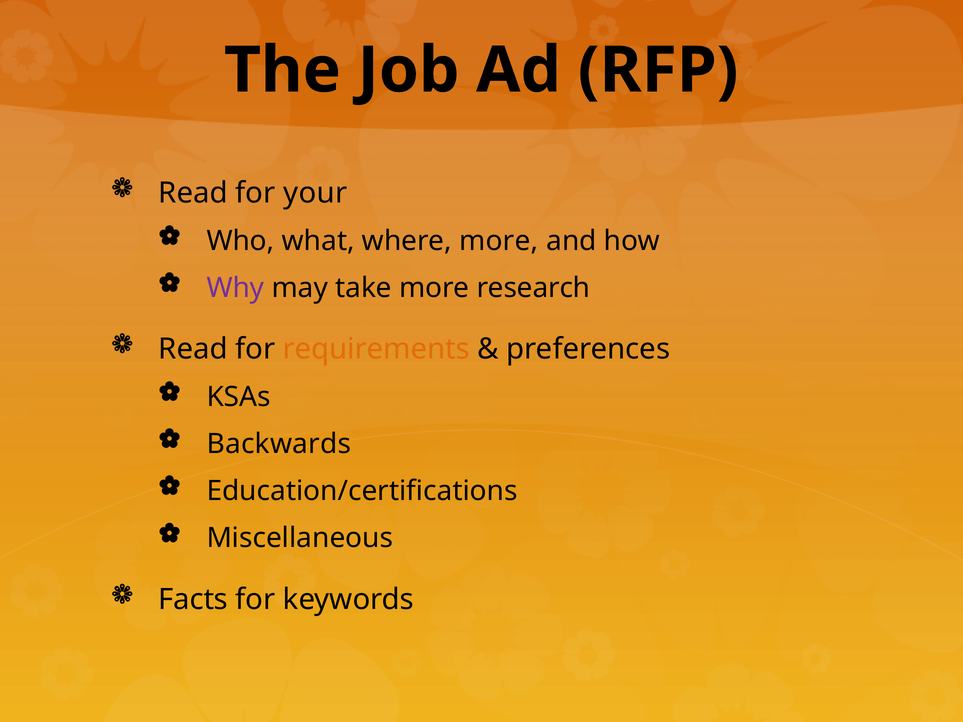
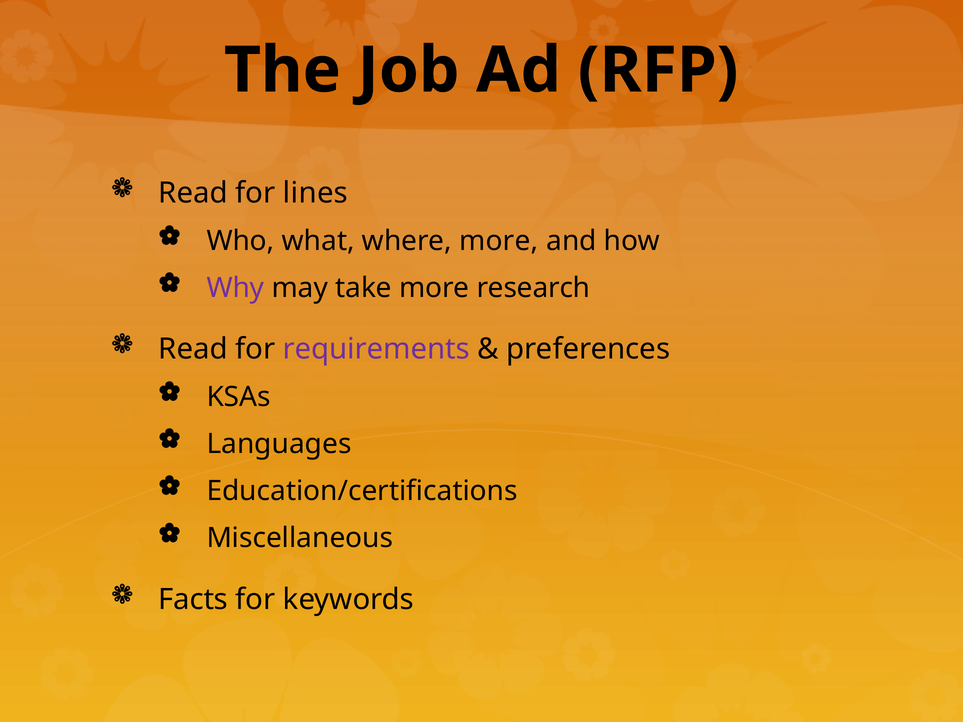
your: your -> lines
requirements colour: orange -> purple
Backwards: Backwards -> Languages
